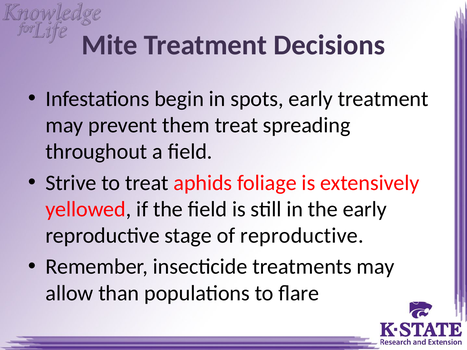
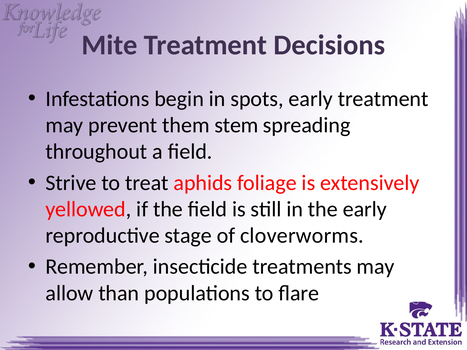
them treat: treat -> stem
of reproductive: reproductive -> cloverworms
